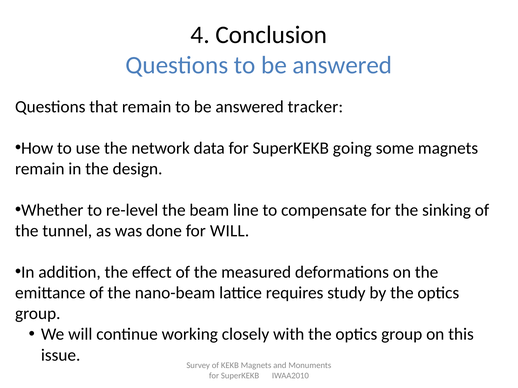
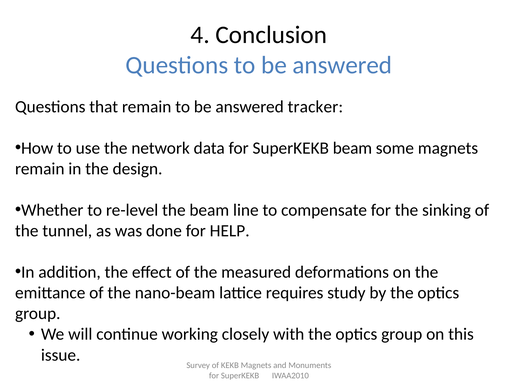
SuperKEKB going: going -> beam
for WILL: WILL -> HELP
